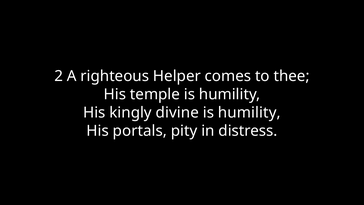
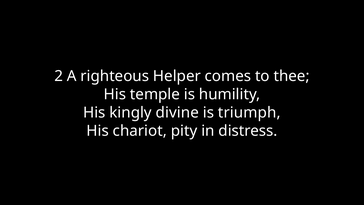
humility at (249, 113): humility -> triumph
portals: portals -> chariot
